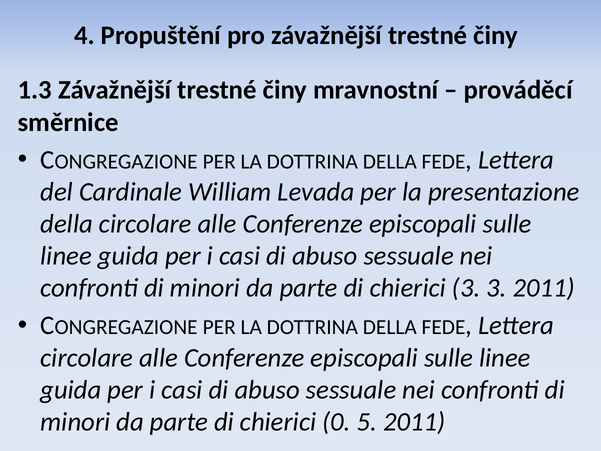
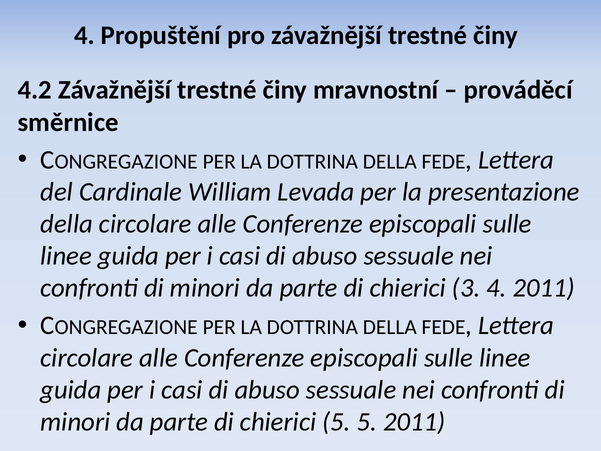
1.3: 1.3 -> 4.2
3 3: 3 -> 4
chierici 0: 0 -> 5
